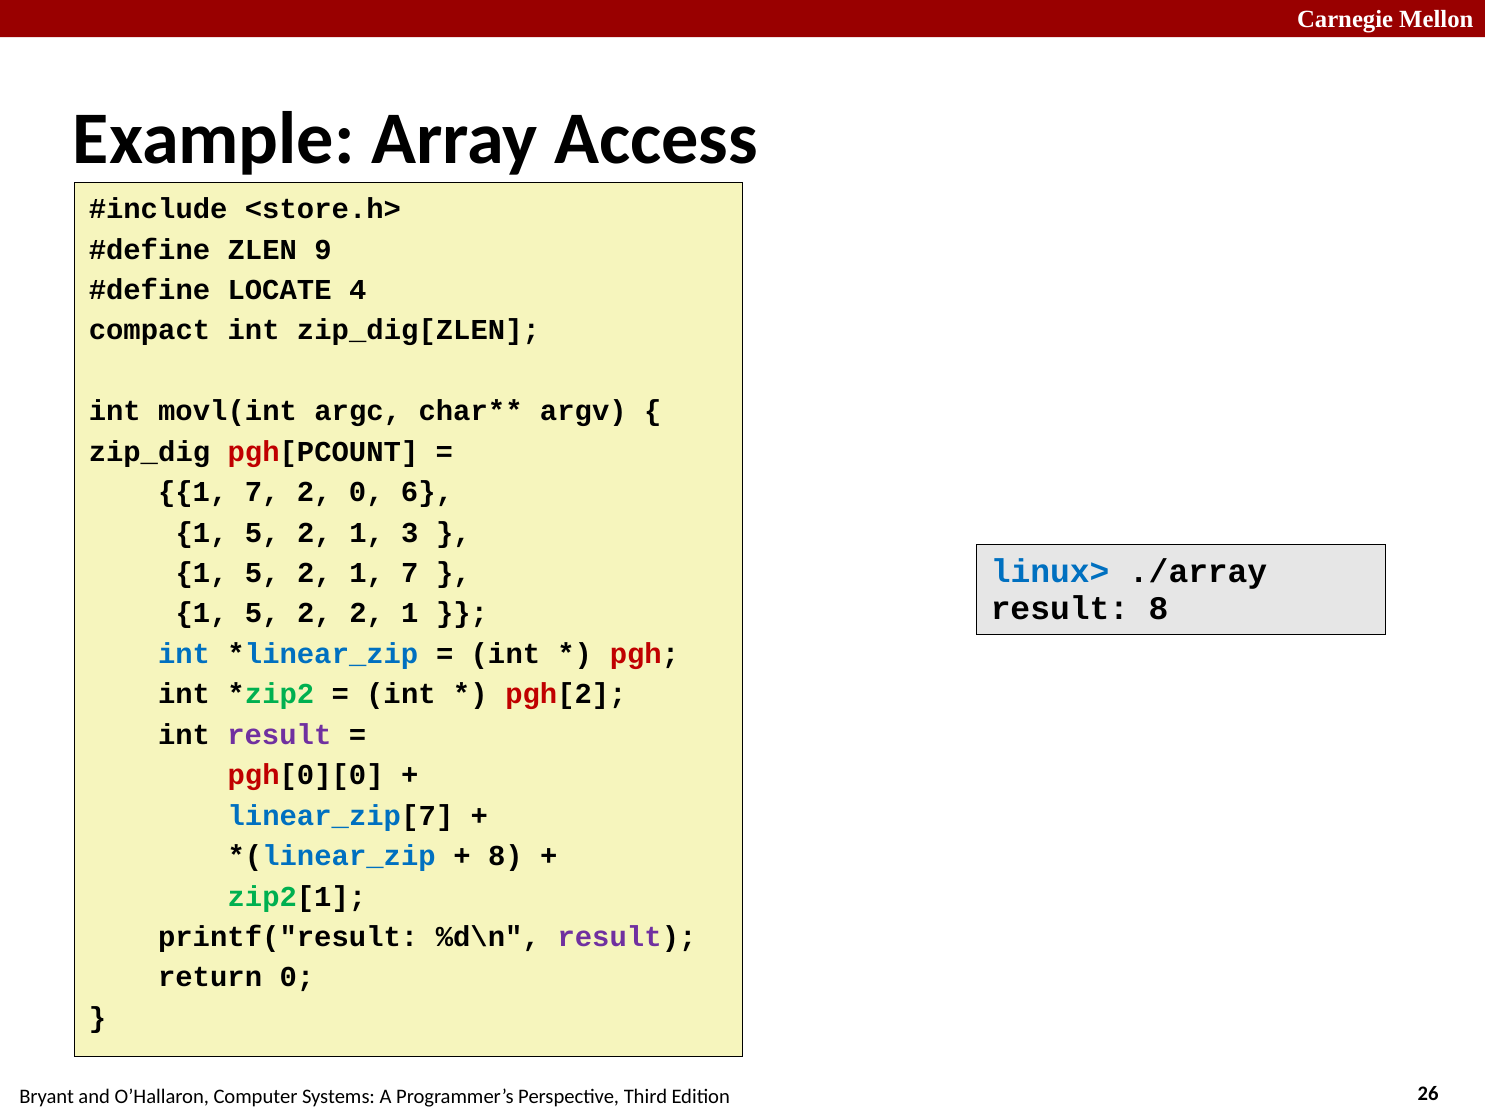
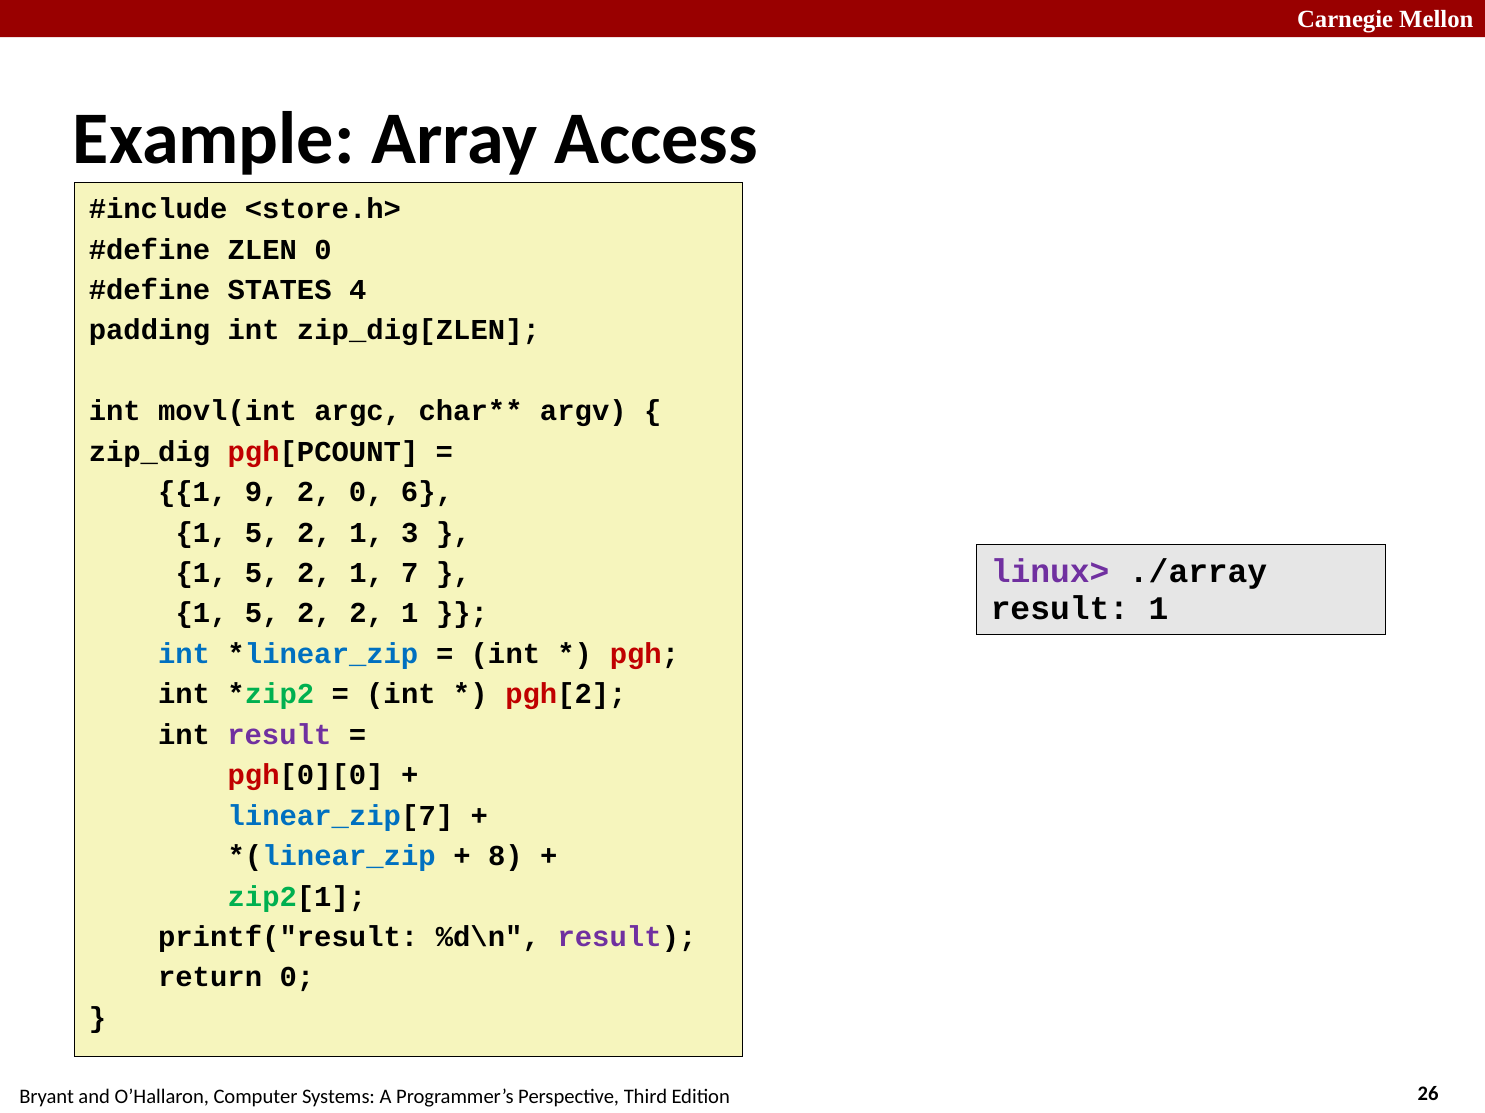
ZLEN 9: 9 -> 0
LOCATE: LOCATE -> STATES
compact: compact -> padding
7 at (262, 493): 7 -> 9
linux> colour: blue -> purple
result 8: 8 -> 1
